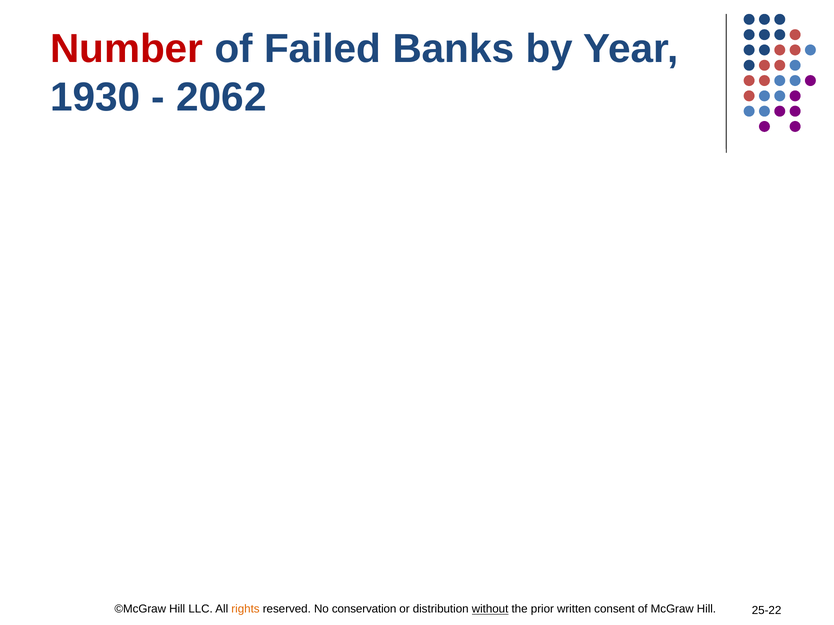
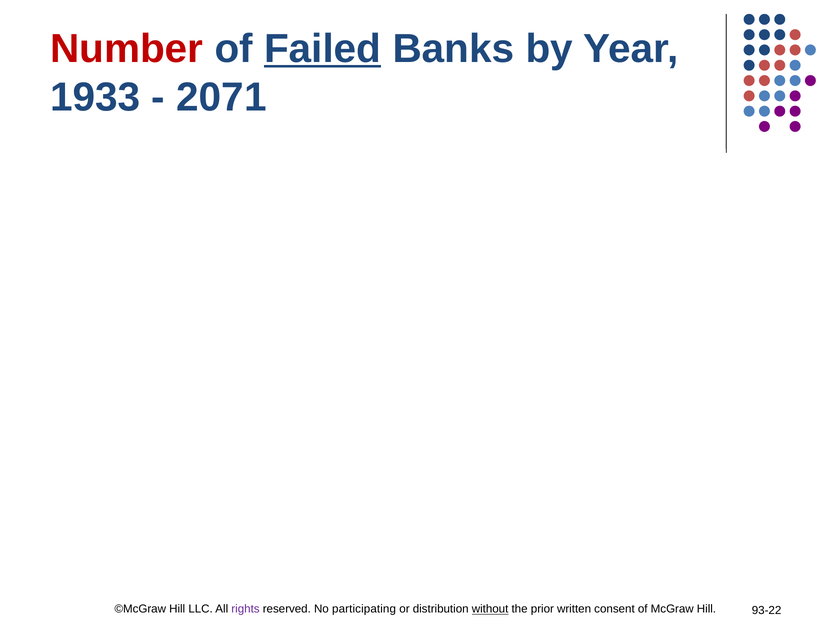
Failed underline: none -> present
1930: 1930 -> 1933
2062: 2062 -> 2071
rights colour: orange -> purple
conservation: conservation -> participating
25-22: 25-22 -> 93-22
